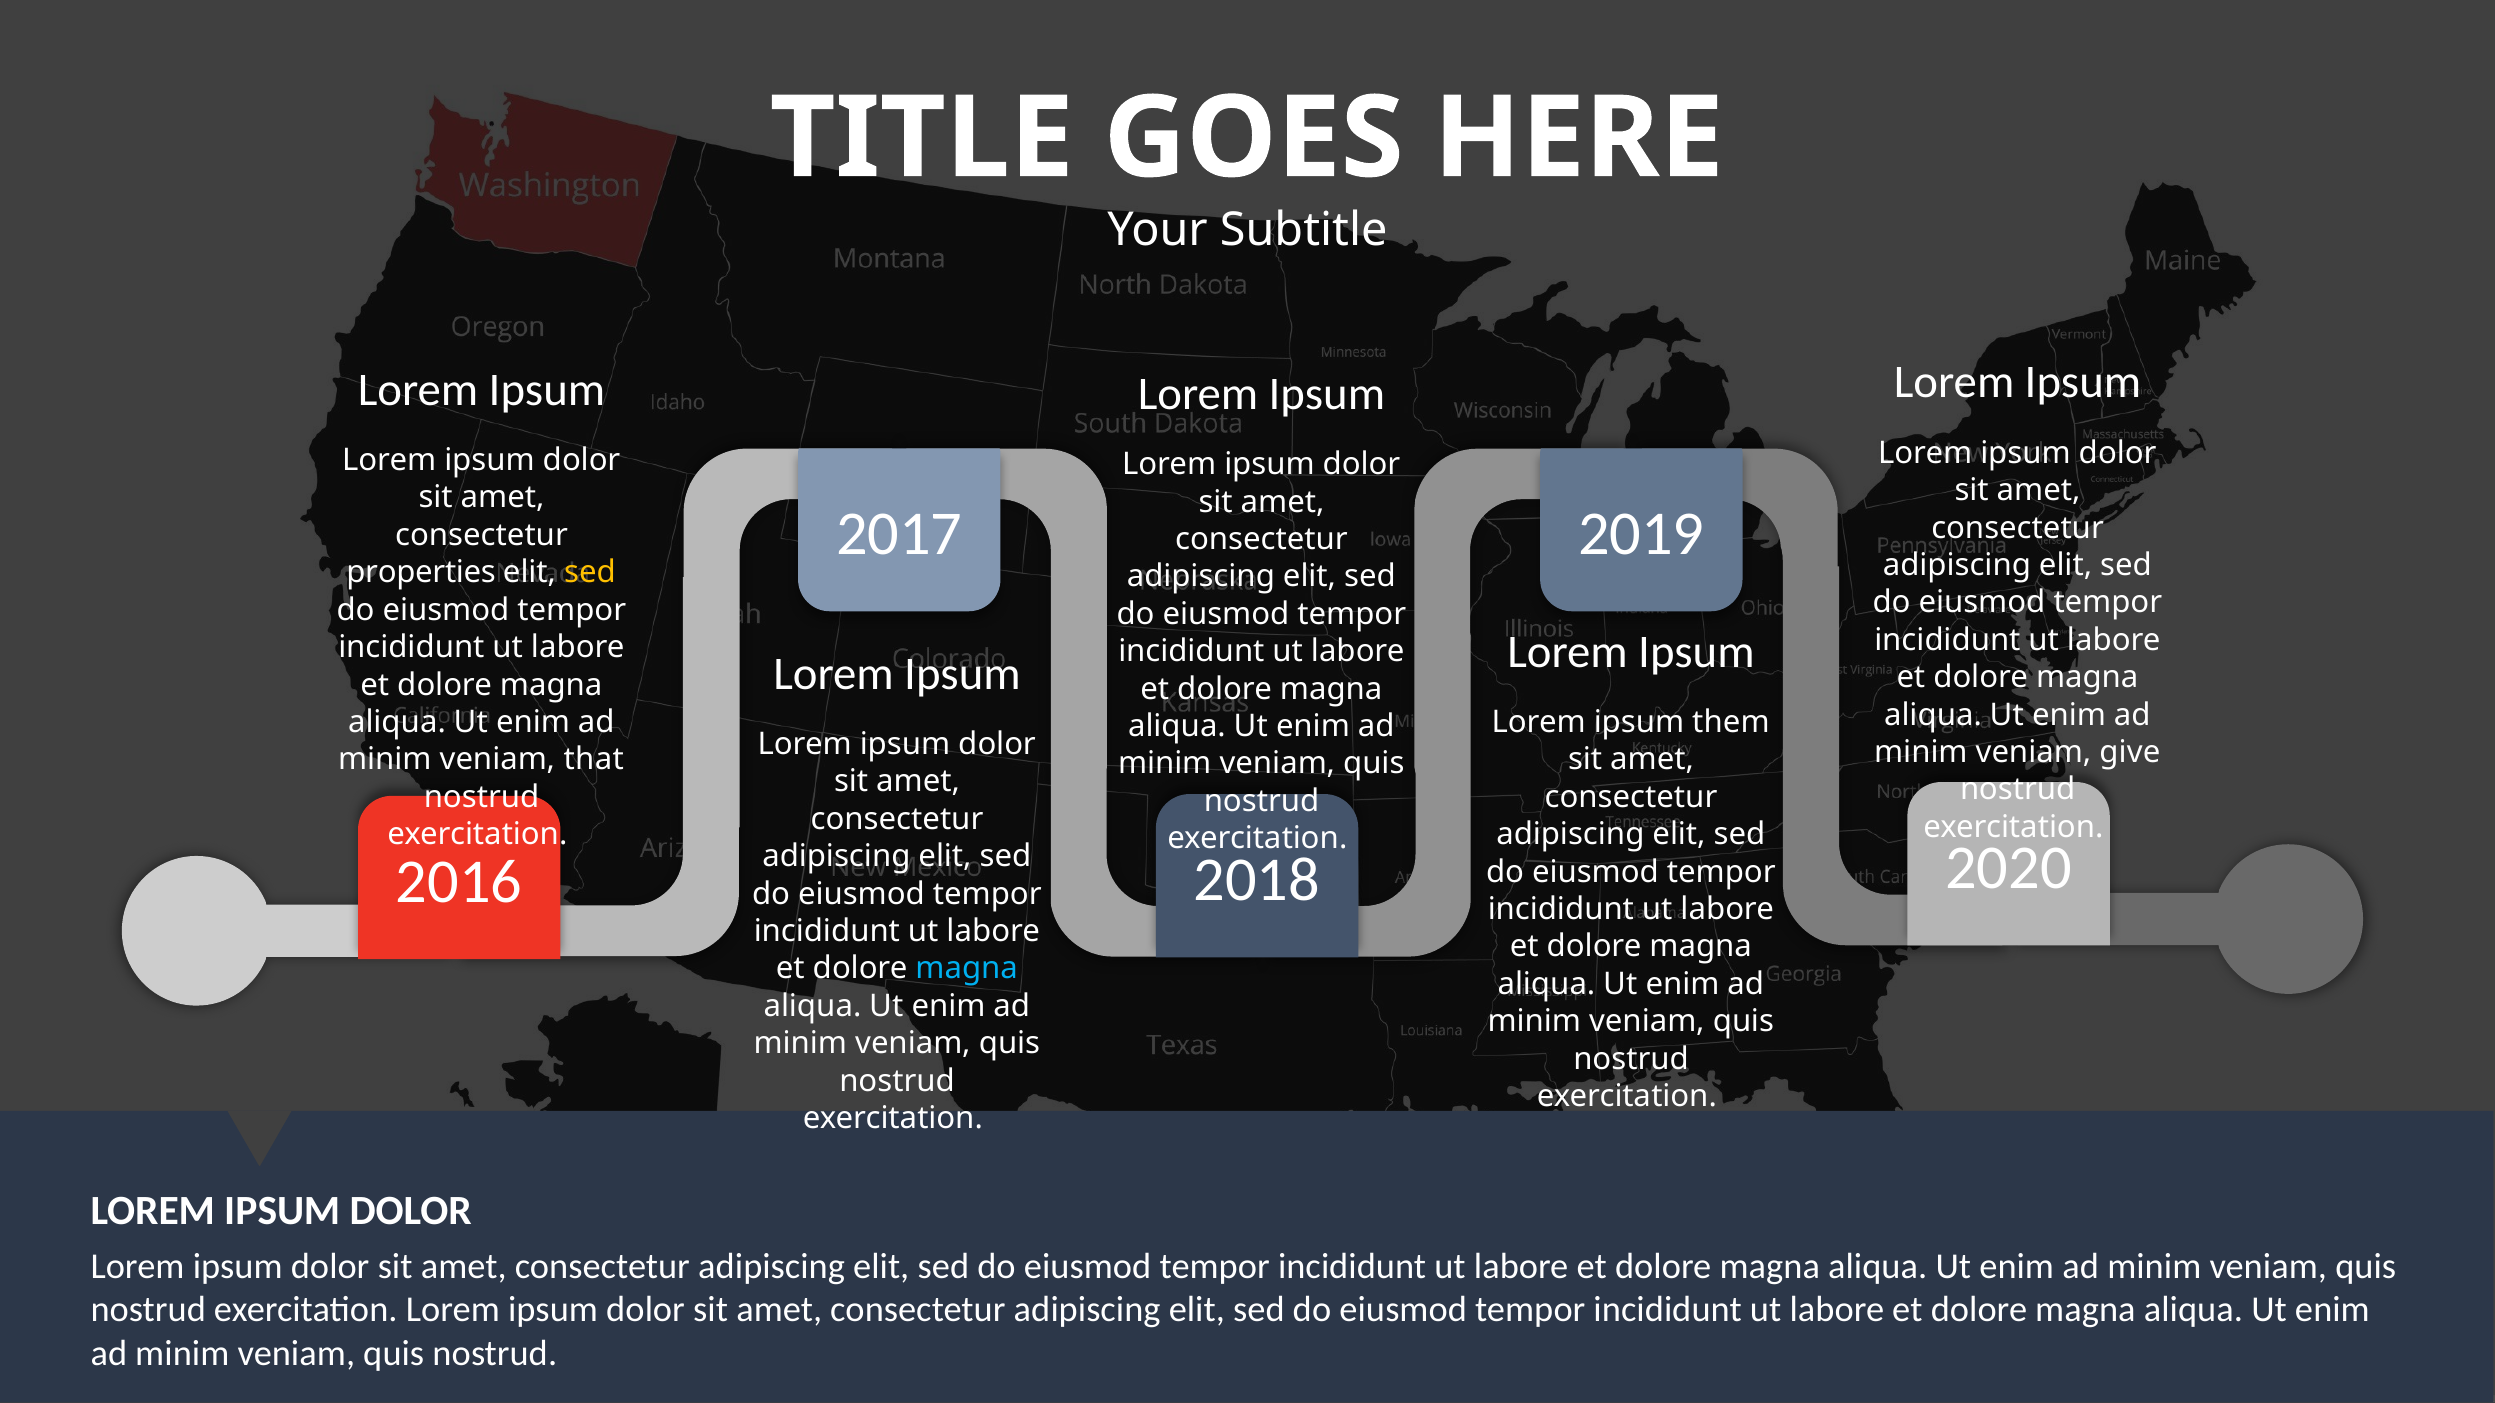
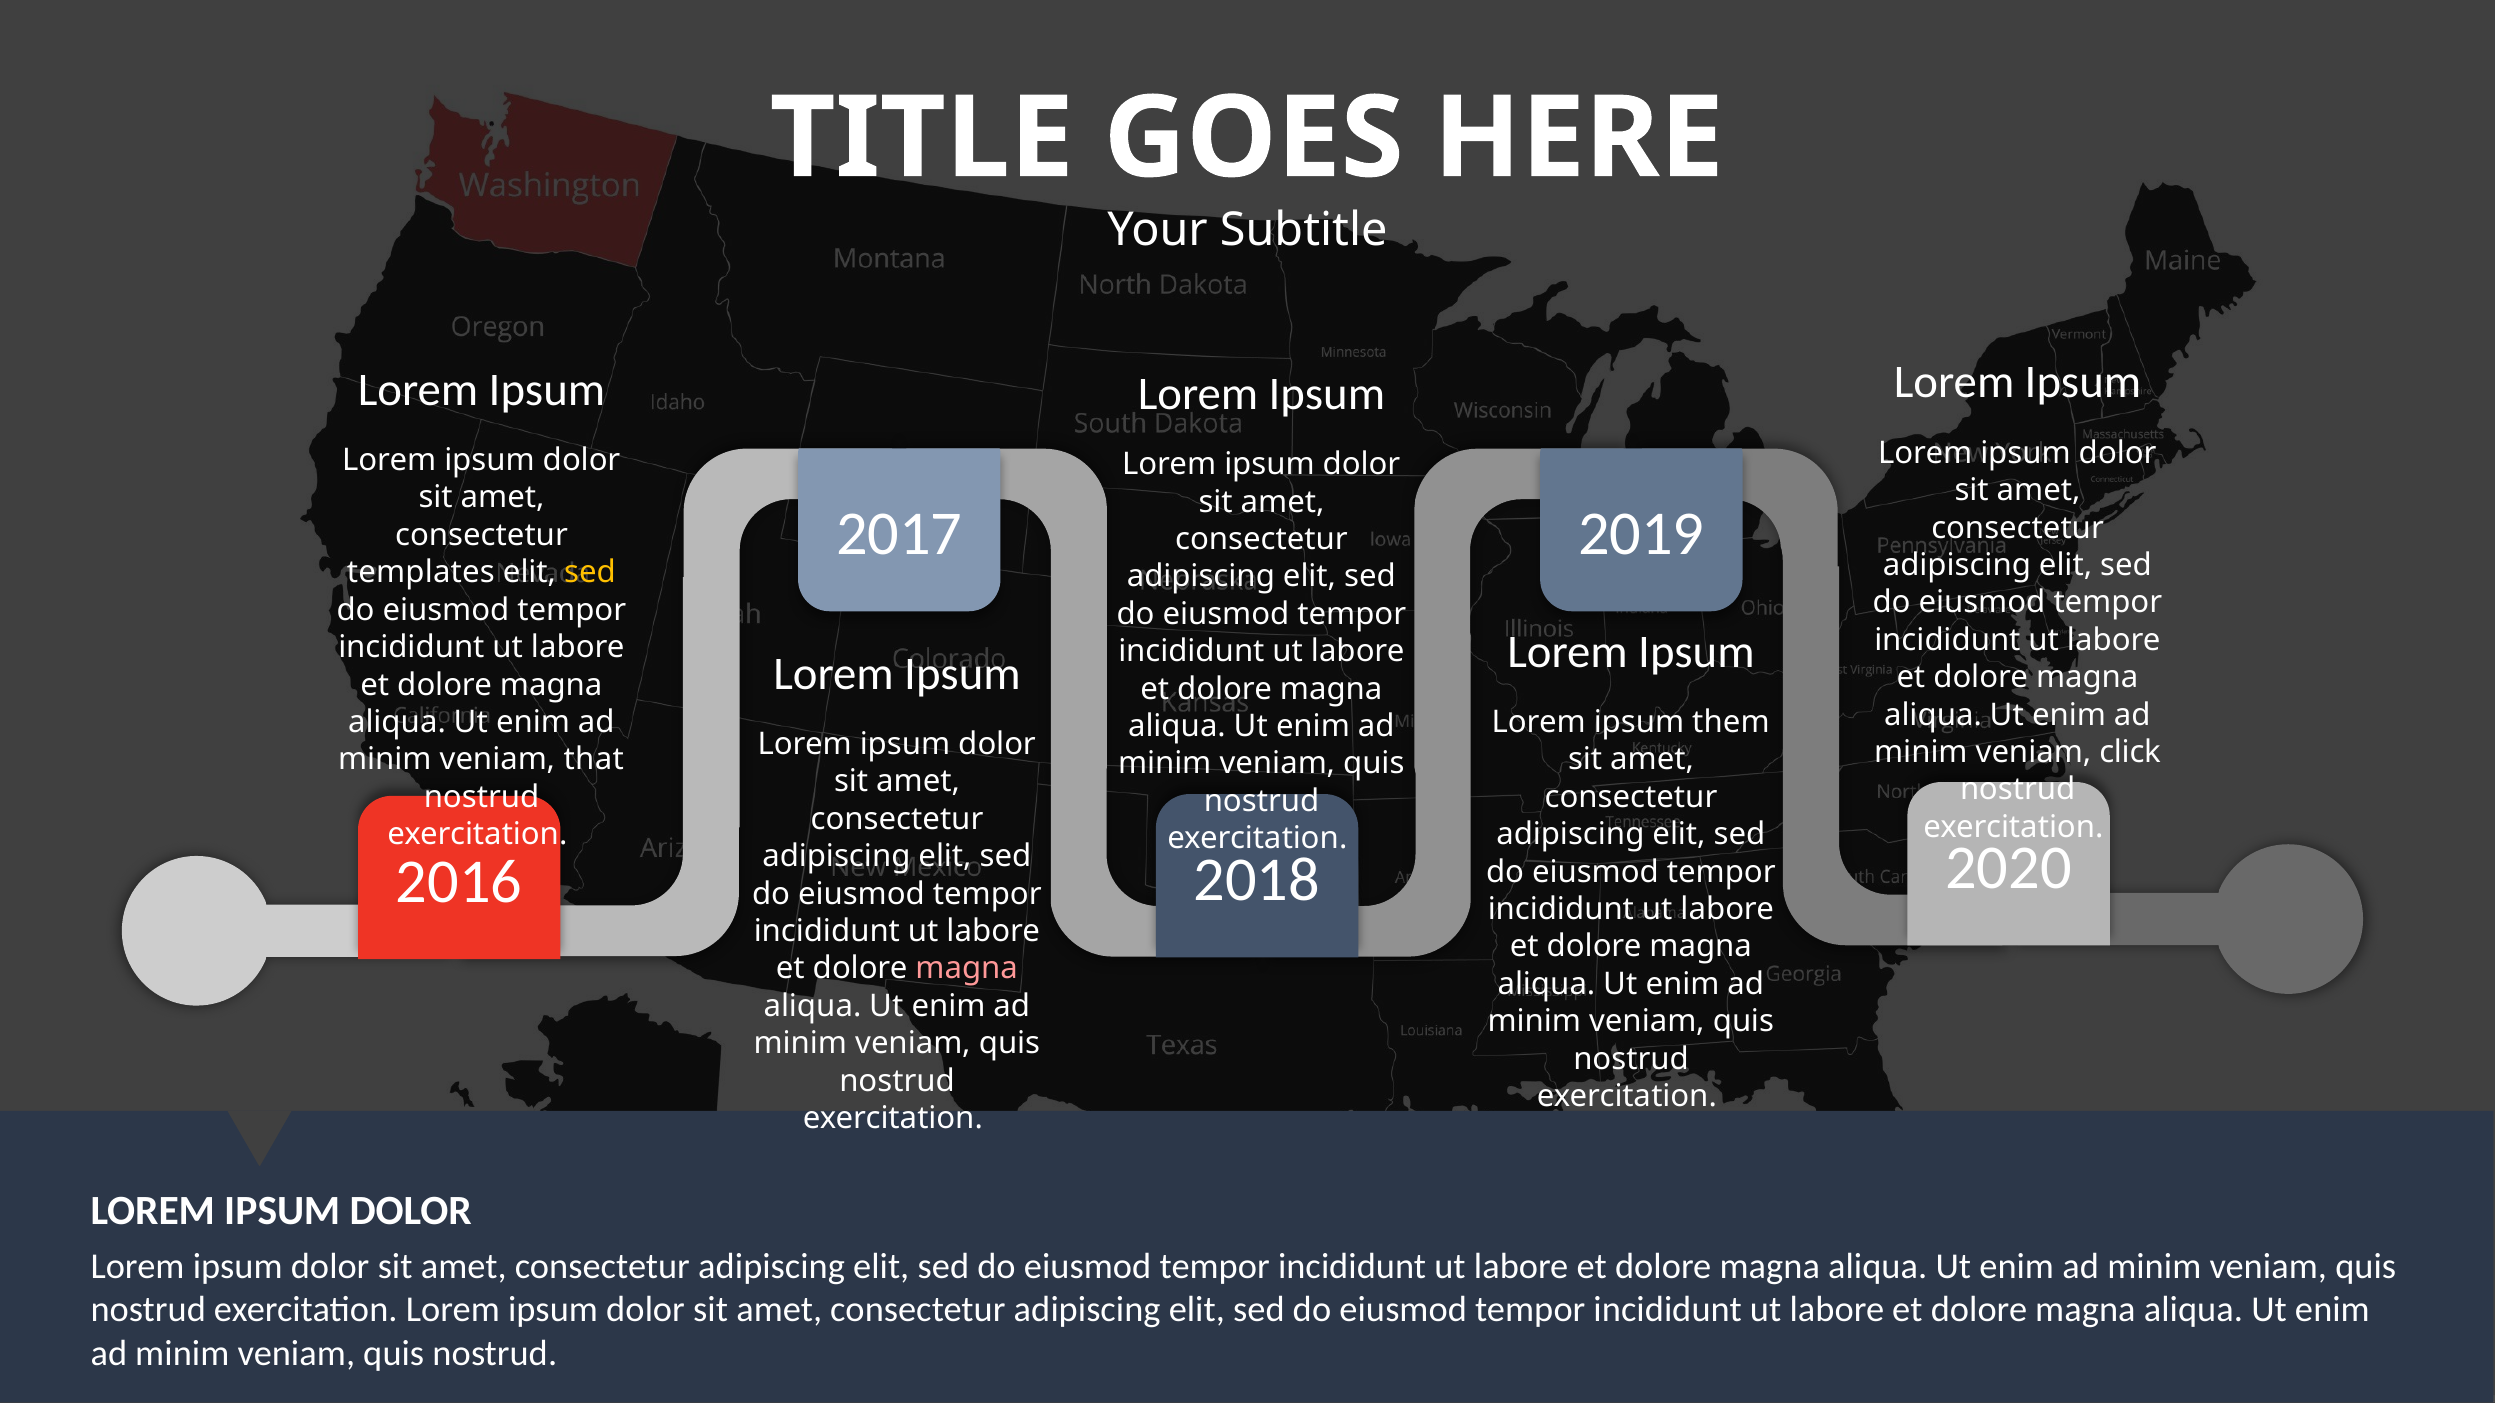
properties: properties -> templates
give: give -> click
magna at (967, 969) colour: light blue -> pink
